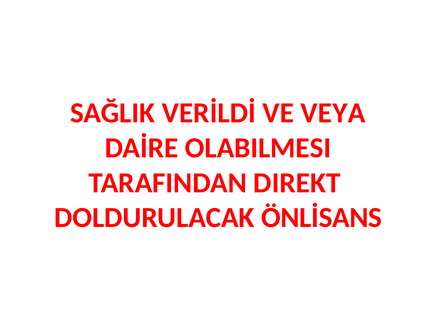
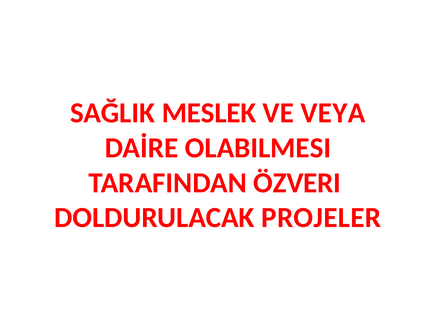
VERİLDİ: VERİLDİ -> MESLEK
DIREKT: DIREKT -> ÖZVERI
ÖNLİSANS: ÖNLİSANS -> PROJELER
